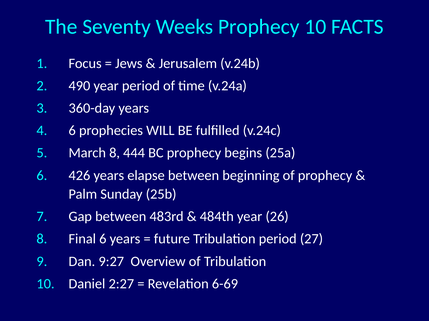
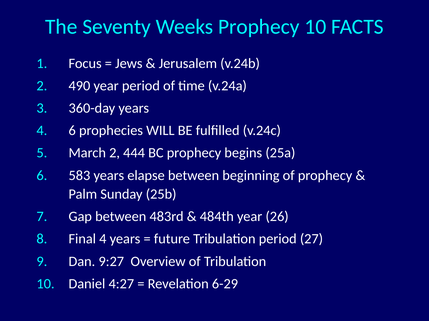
March 8: 8 -> 2
426: 426 -> 583
Final 6: 6 -> 4
2:27: 2:27 -> 4:27
6-69: 6-69 -> 6-29
